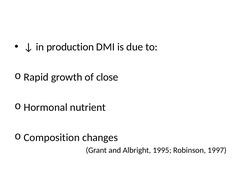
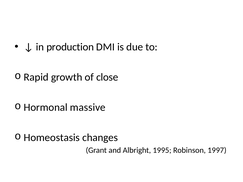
nutrient: nutrient -> massive
Composition: Composition -> Homeostasis
